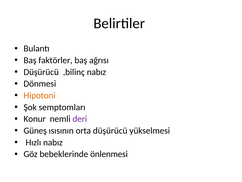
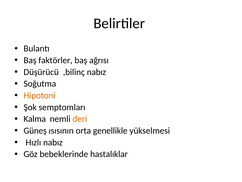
Dönmesi: Dönmesi -> Soğutma
Konur: Konur -> Kalma
deri colour: purple -> orange
orta düşürücü: düşürücü -> genellikle
önlenmesi: önlenmesi -> hastalıklar
